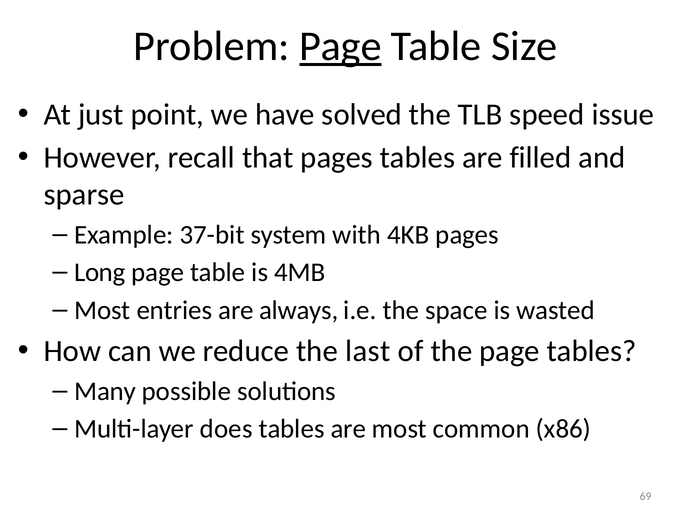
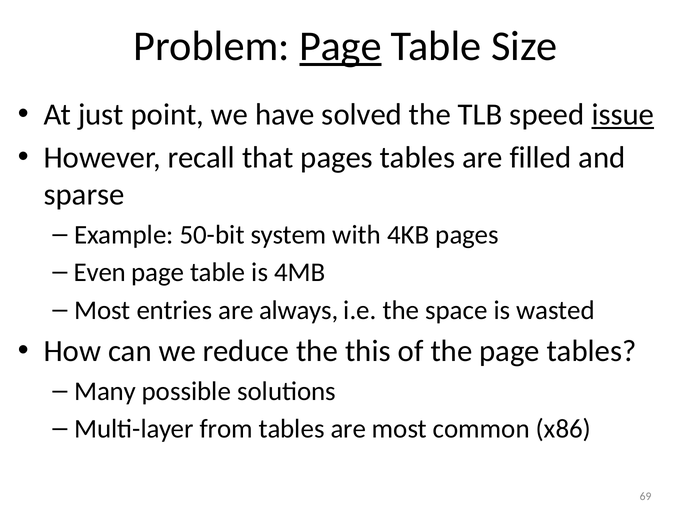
issue underline: none -> present
37-bit: 37-bit -> 50-bit
Long: Long -> Even
last: last -> this
does: does -> from
